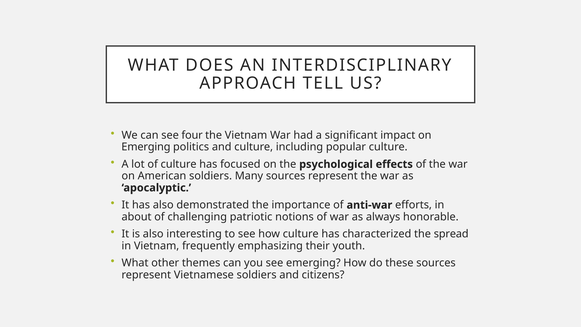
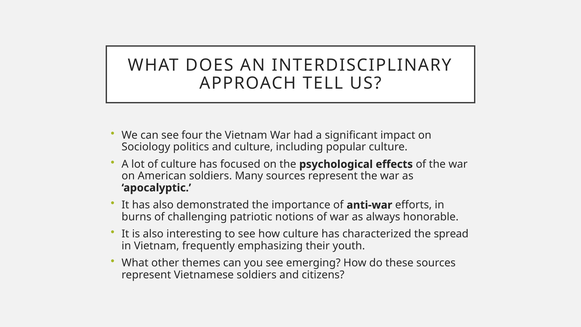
Emerging at (146, 147): Emerging -> Sociology
about: about -> burns
